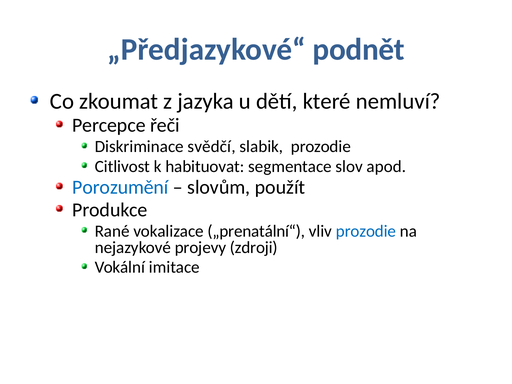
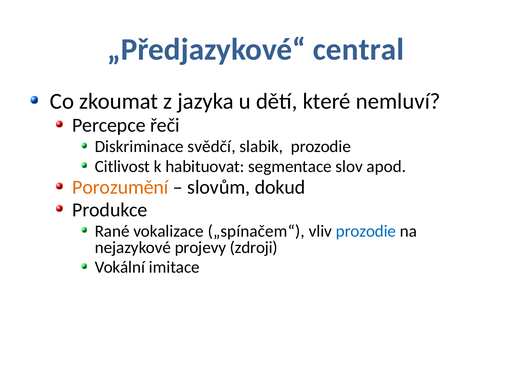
podnět: podnět -> central
Porozumění colour: blue -> orange
použít: použít -> dokud
„prenatální“: „prenatální“ -> „spínačem“
